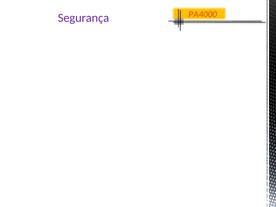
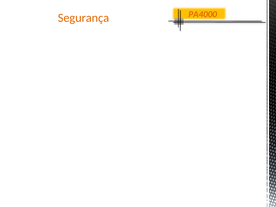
Segurança colour: purple -> orange
